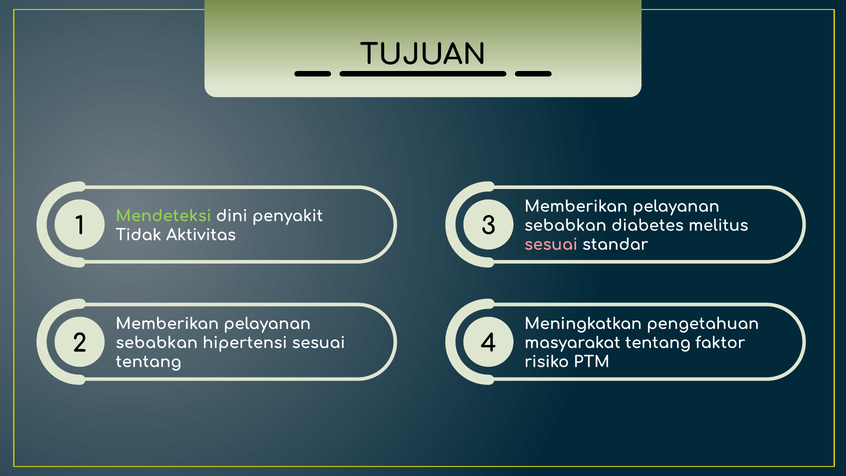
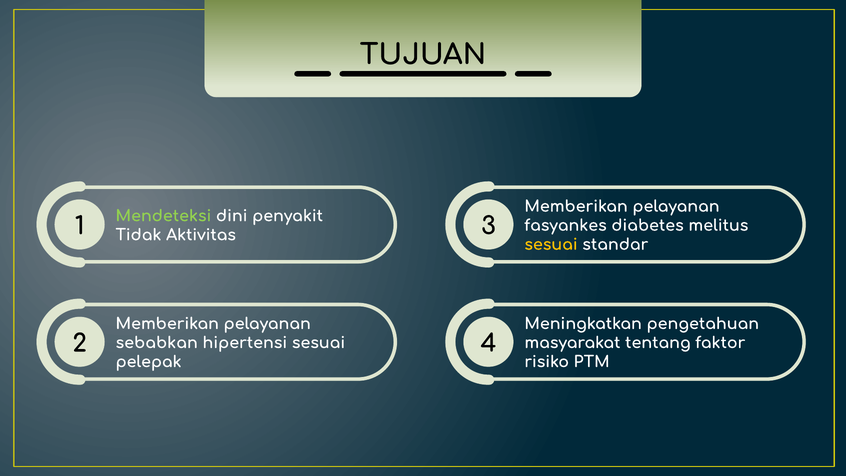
sebabkan at (565, 226): sebabkan -> fasyankes
sesuai at (551, 245) colour: pink -> yellow
tentang at (148, 362): tentang -> pelepak
